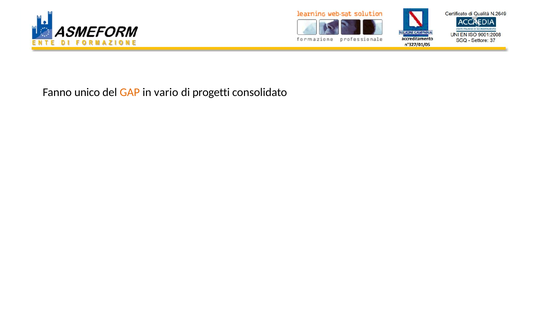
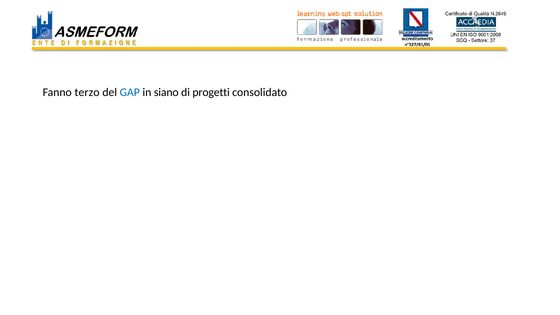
unico: unico -> terzo
GAP colour: orange -> blue
vario: vario -> siano
